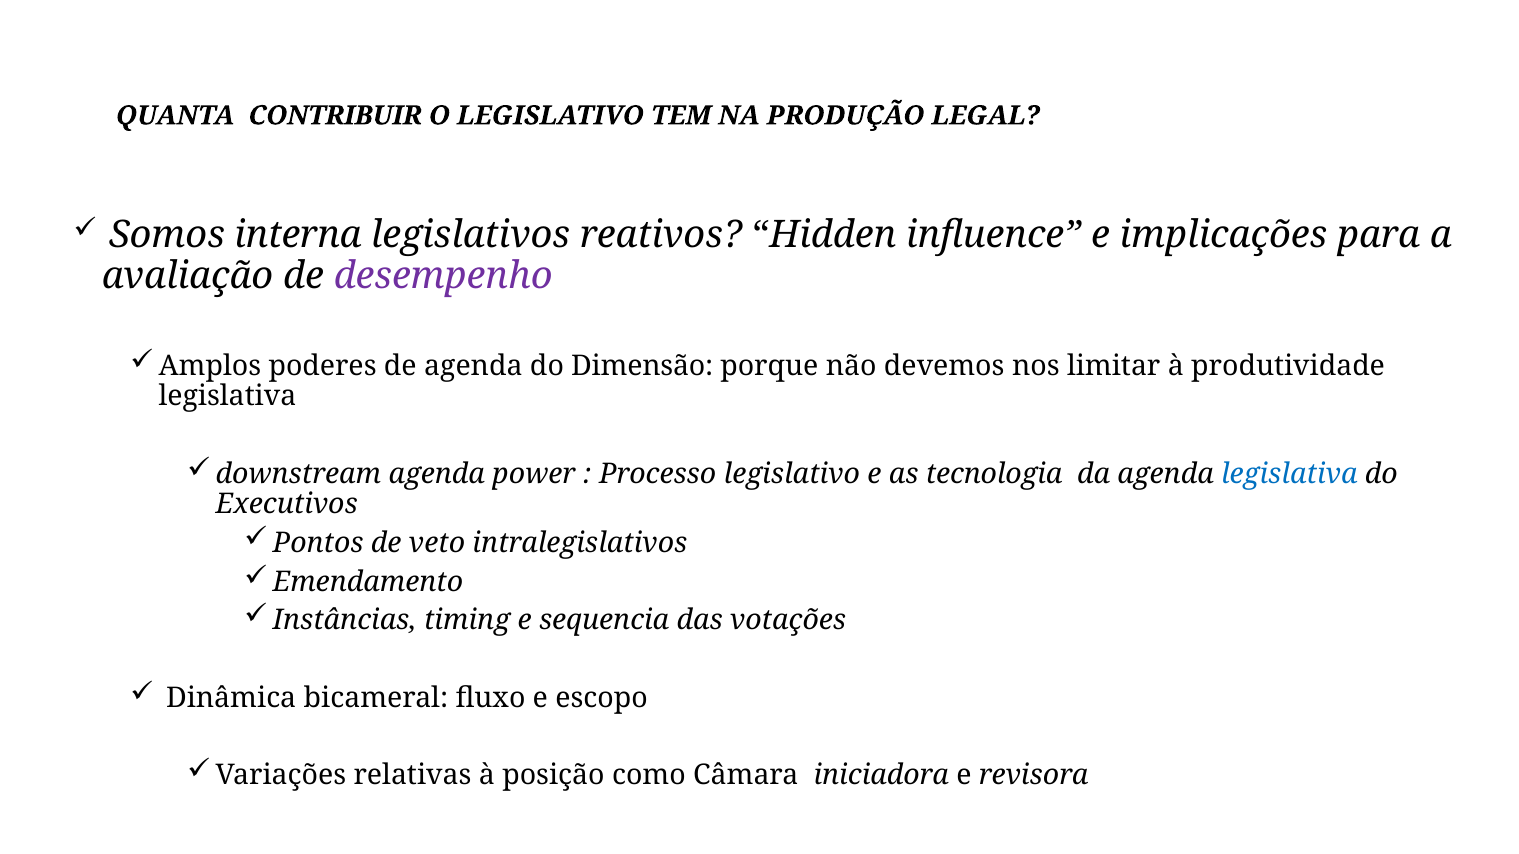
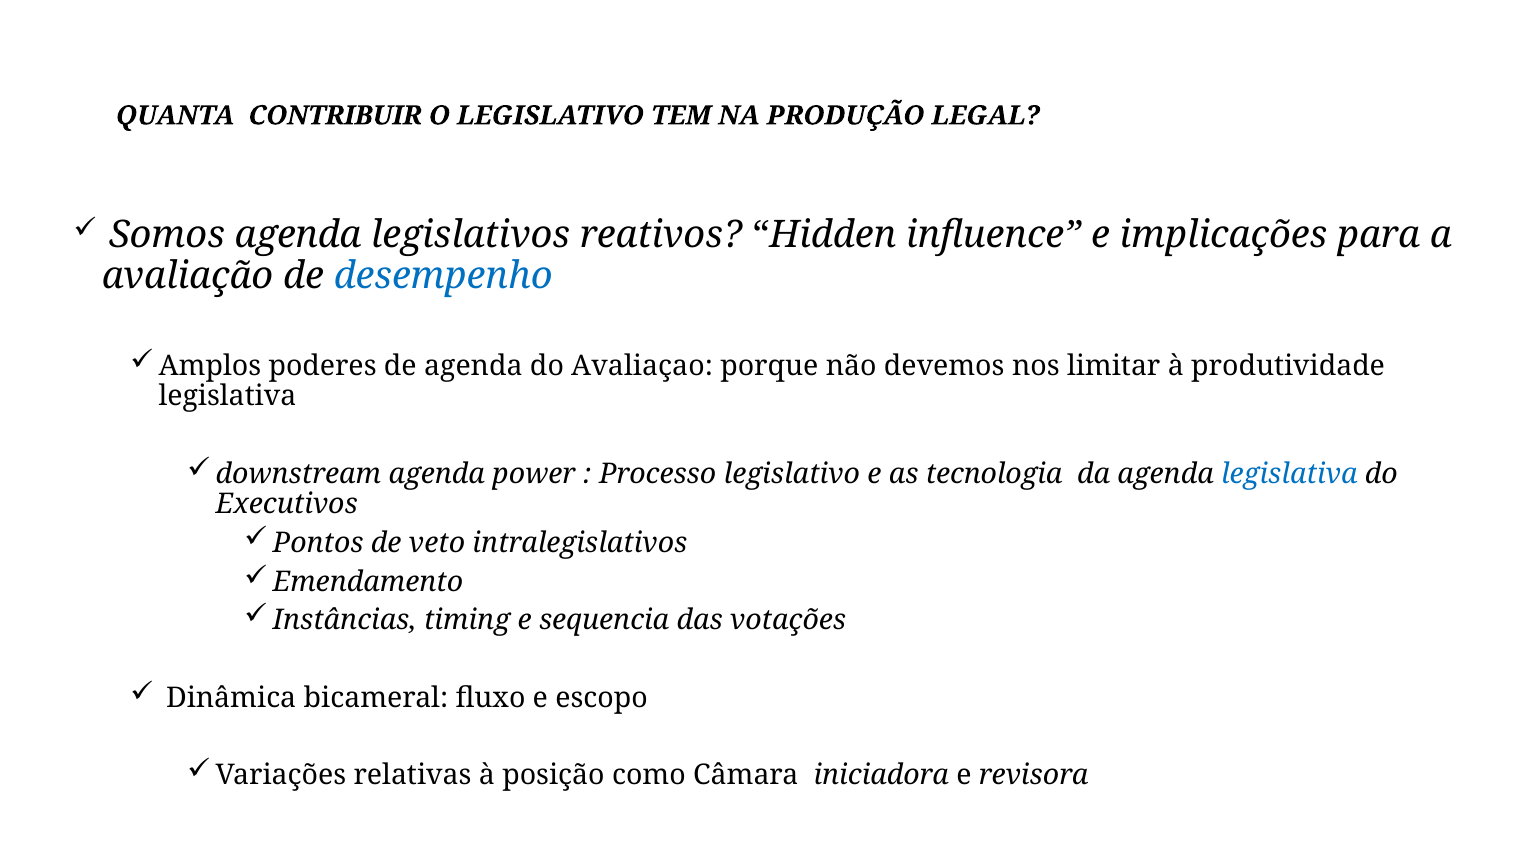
Somos interna: interna -> agenda
desempenho colour: purple -> blue
Dimensão: Dimensão -> Avaliaçao
